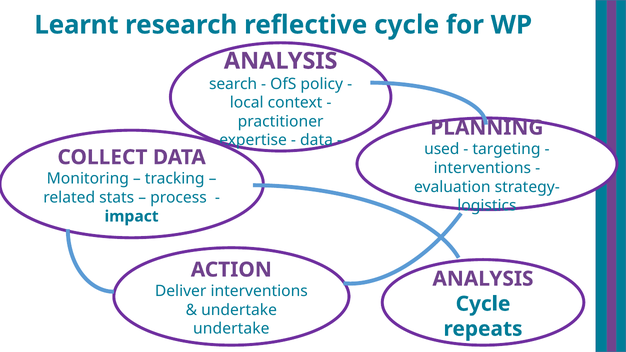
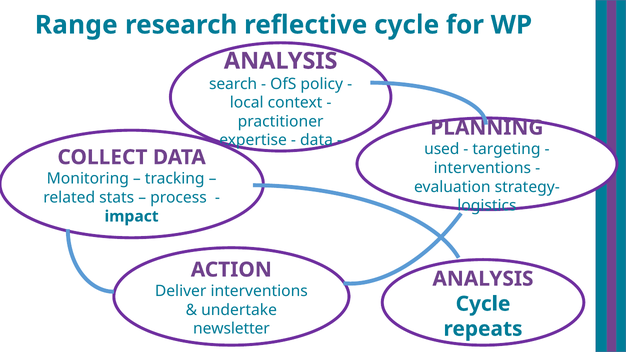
Learnt: Learnt -> Range
undertake at (231, 329): undertake -> newsletter
